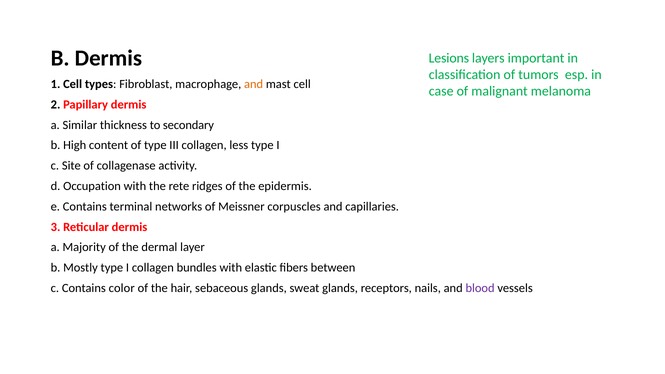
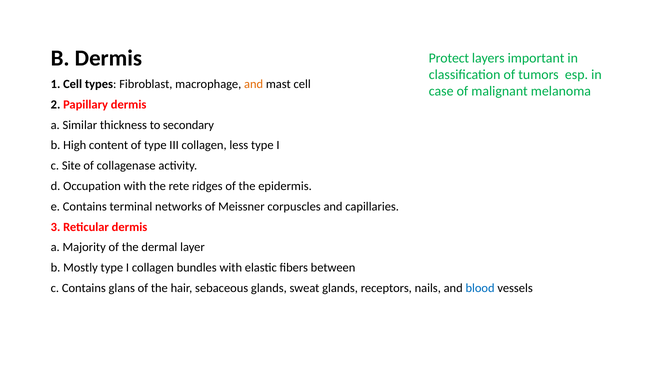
Lesions: Lesions -> Protect
color: color -> glans
blood colour: purple -> blue
